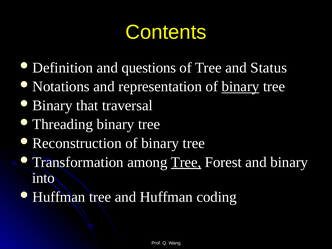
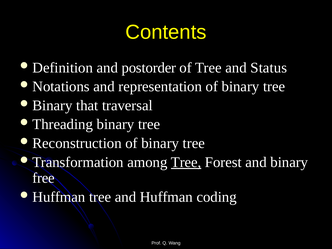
questions: questions -> postorder
binary at (240, 87) underline: present -> none
into: into -> free
